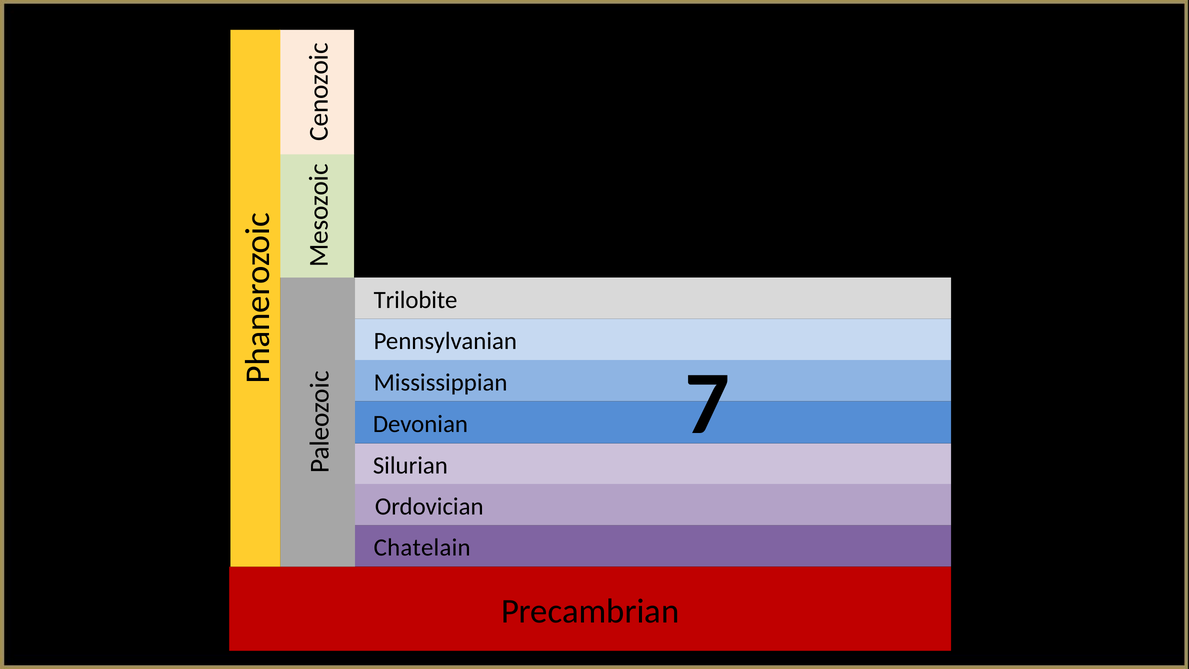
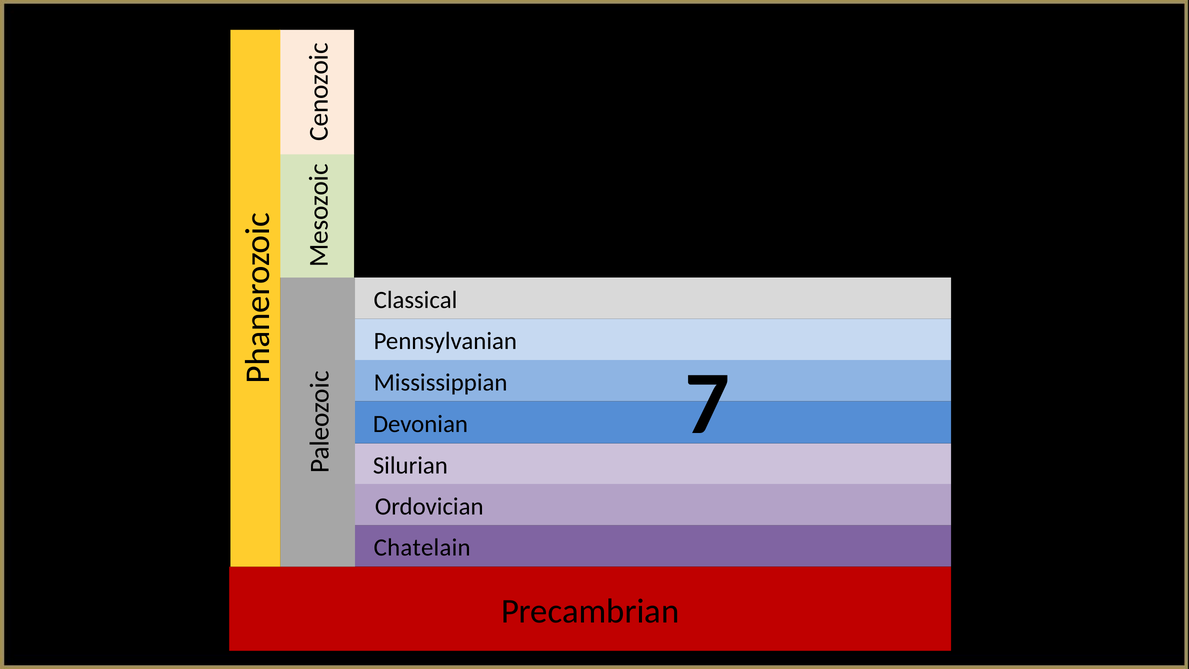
Trilobite: Trilobite -> Classical
